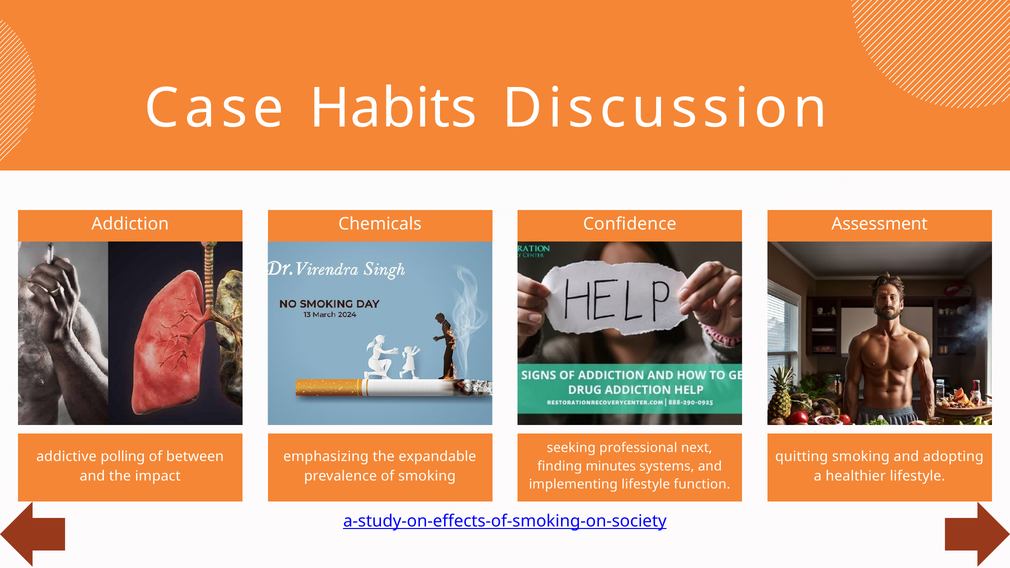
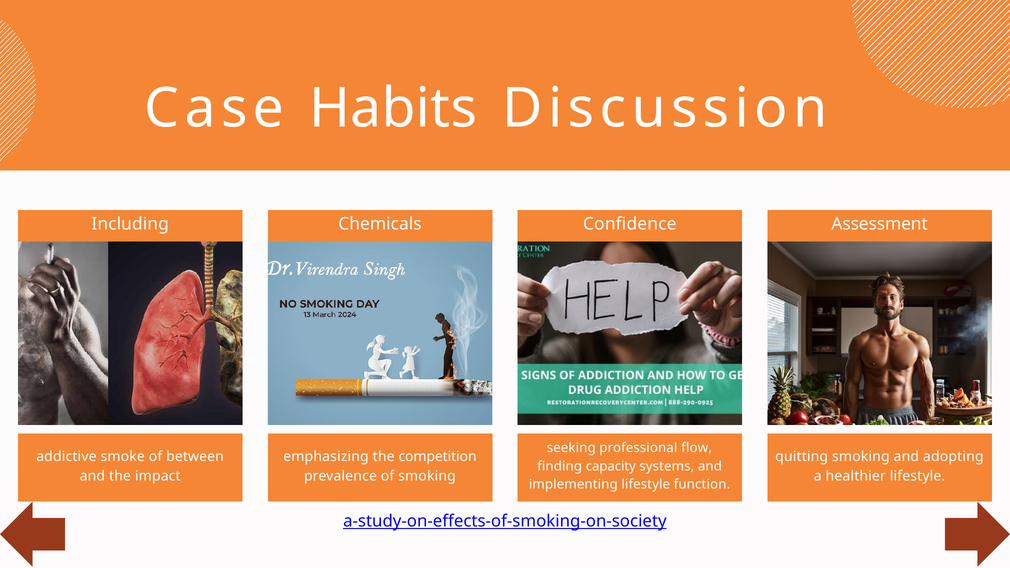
Addiction: Addiction -> Including
next: next -> flow
polling: polling -> smoke
expandable: expandable -> competition
minutes: minutes -> capacity
